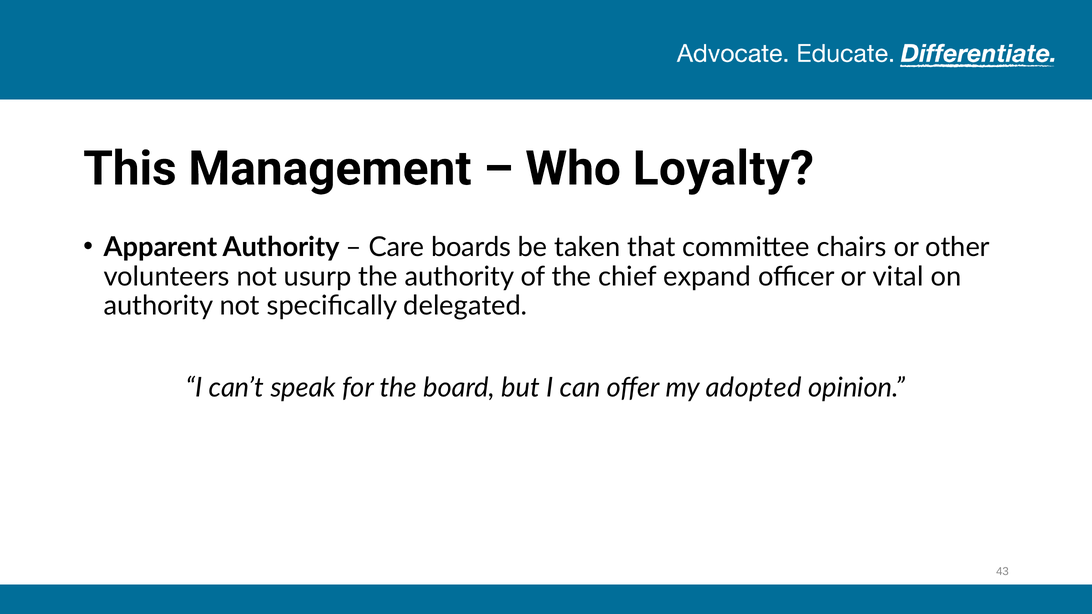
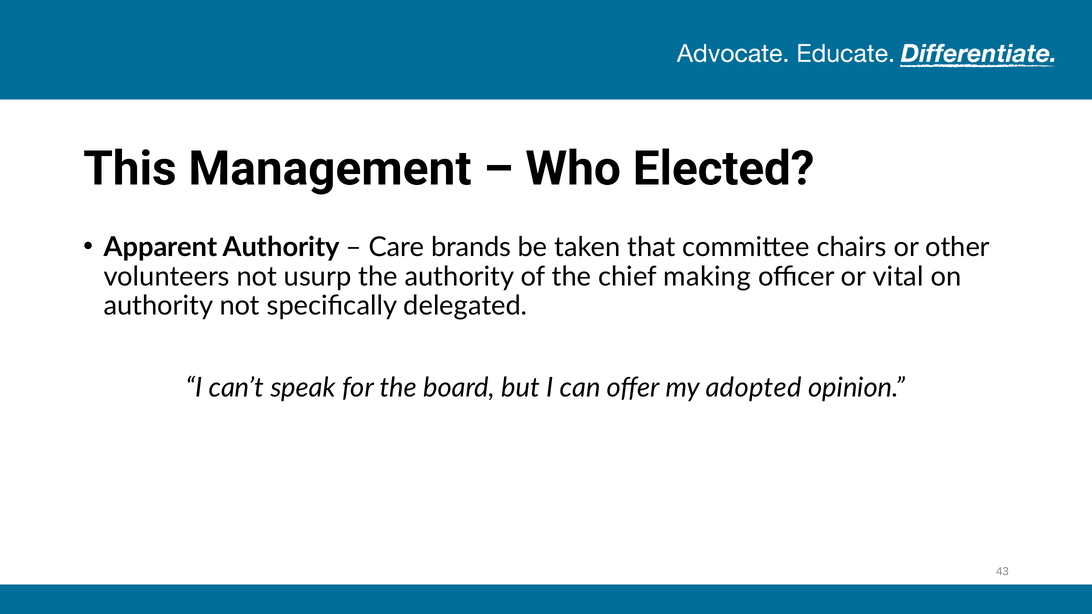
Loyalty: Loyalty -> Elected
boards: boards -> brands
expand: expand -> making
